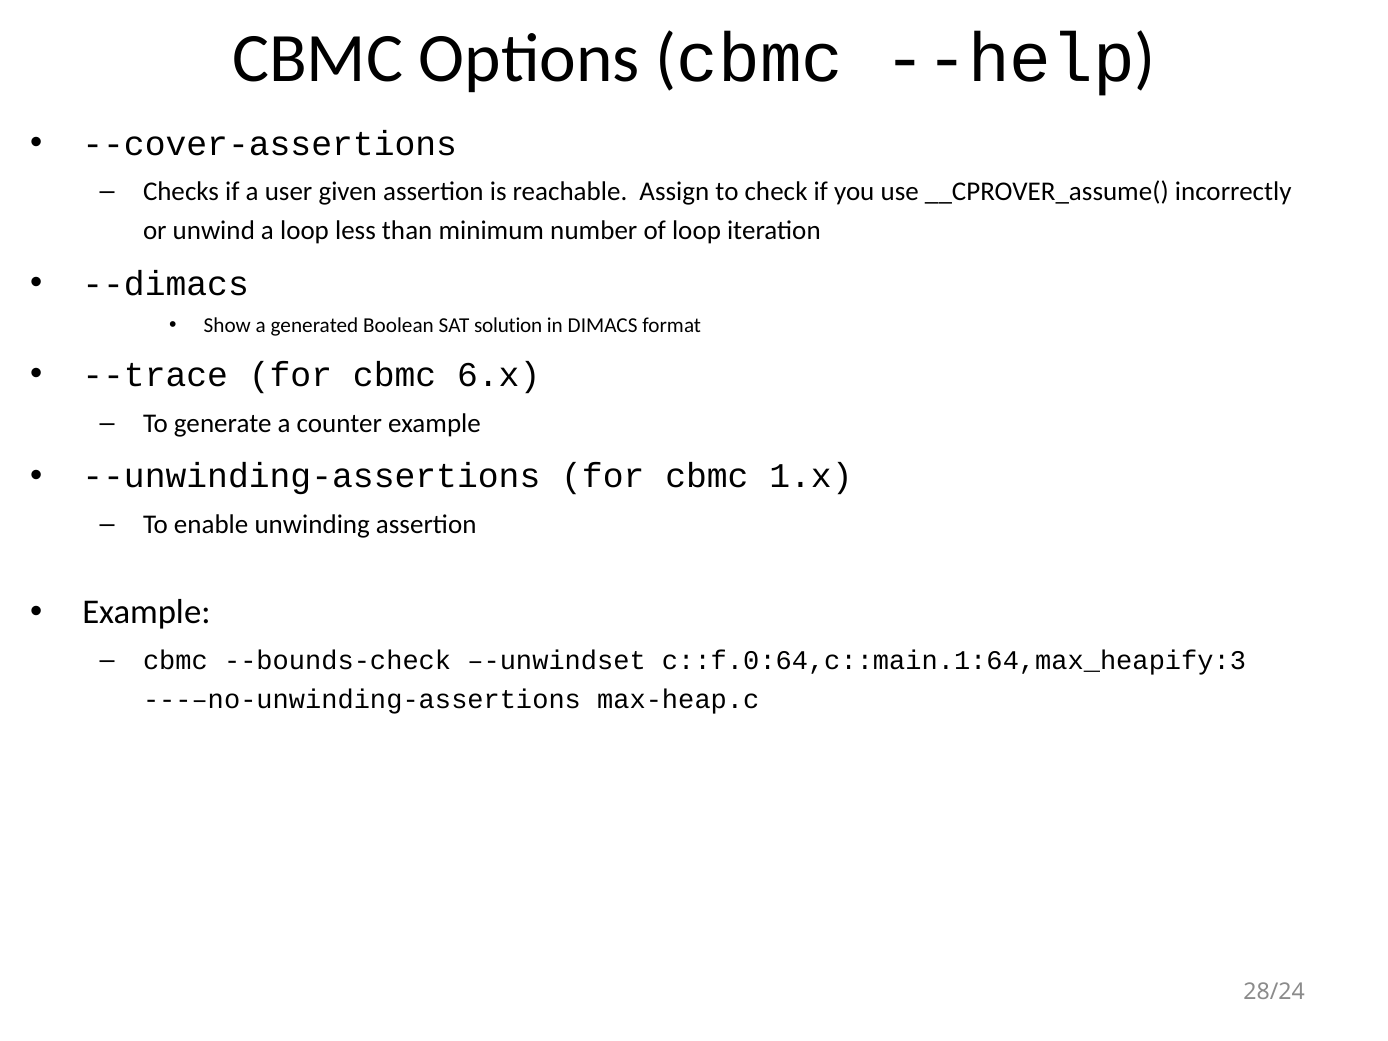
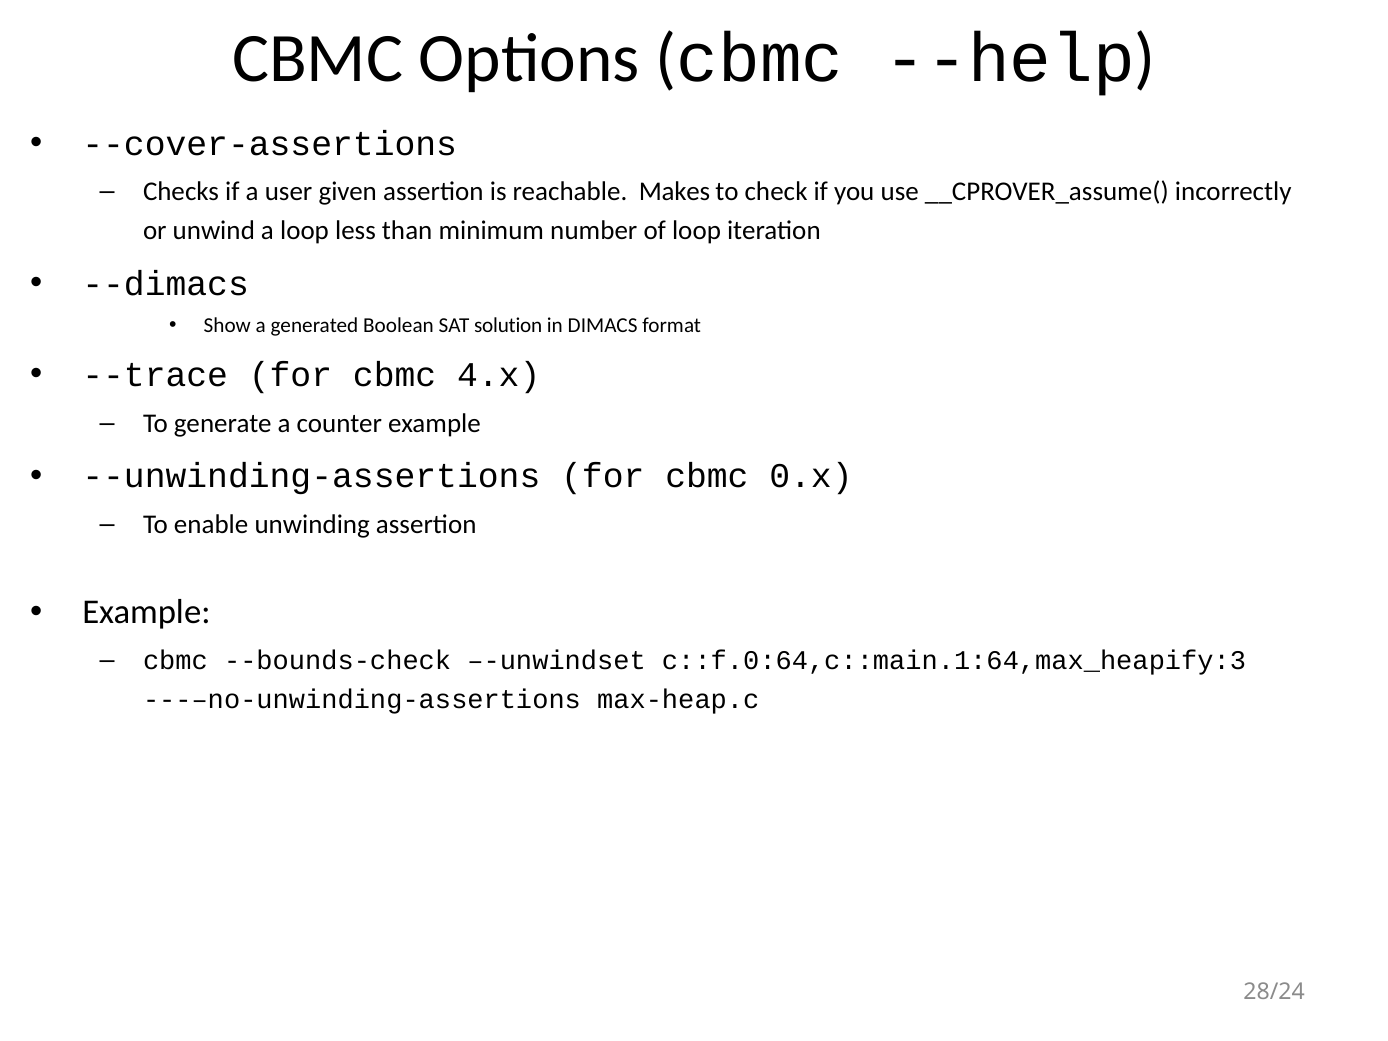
Assign: Assign -> Makes
6.x: 6.x -> 4.x
1.x: 1.x -> 0.x
